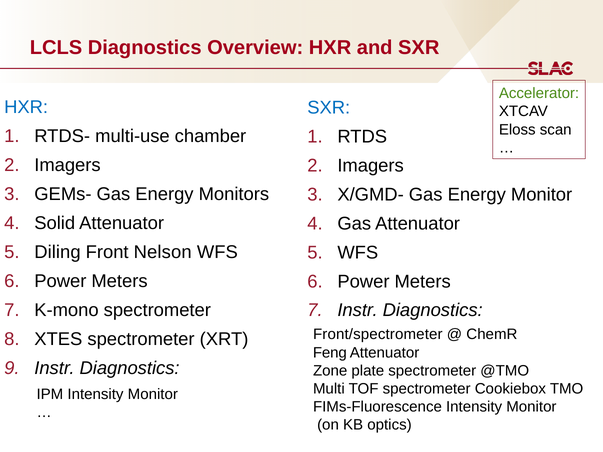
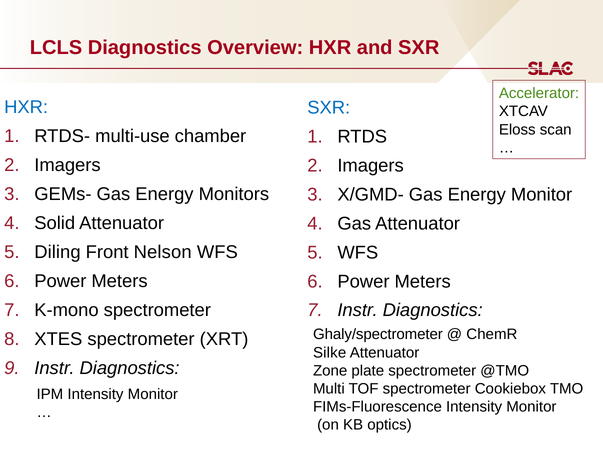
Front/spectrometer: Front/spectrometer -> Ghaly/spectrometer
Feng: Feng -> Silke
